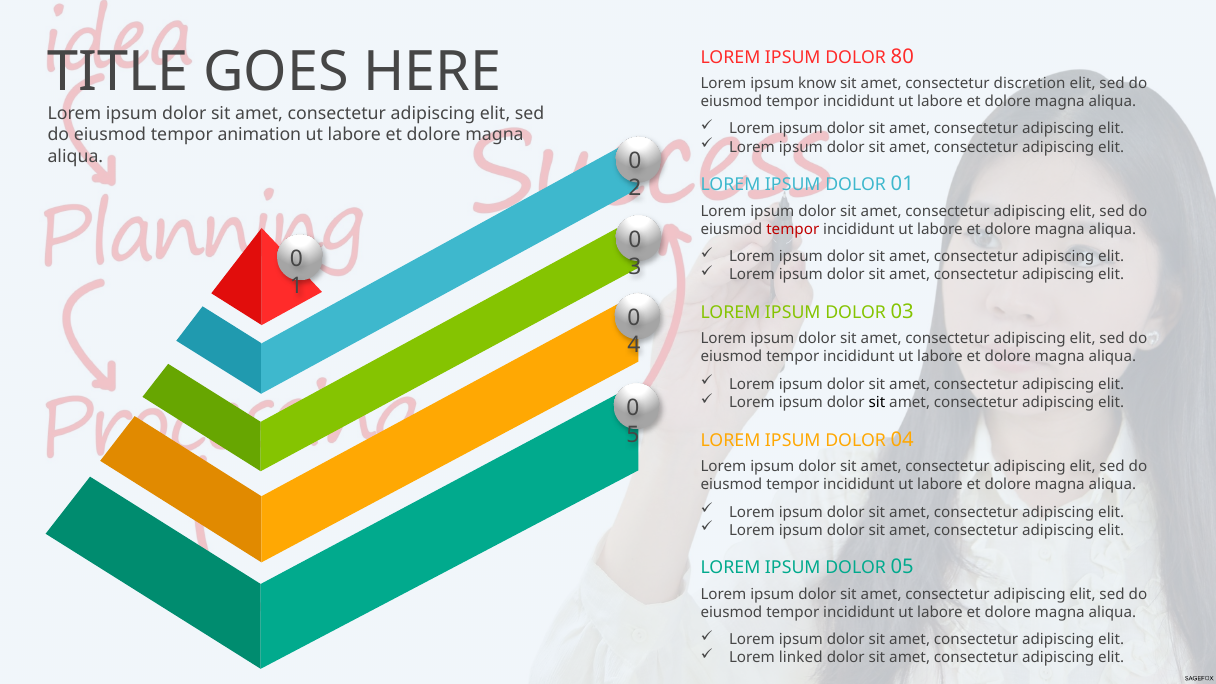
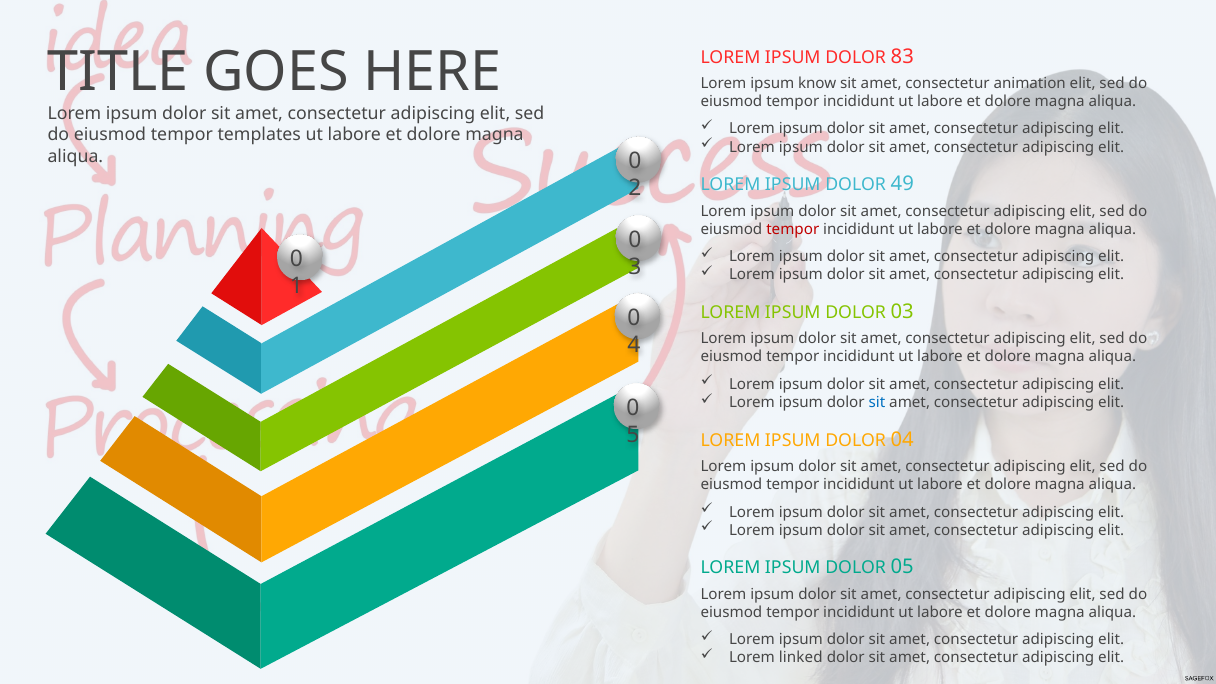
80: 80 -> 83
discretion: discretion -> animation
animation: animation -> templates
01: 01 -> 49
sit at (877, 403) colour: black -> blue
